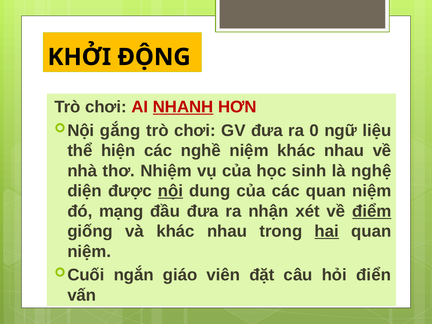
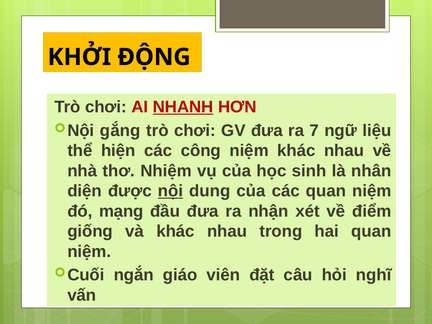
0: 0 -> 7
nghề: nghề -> công
nghệ: nghệ -> nhân
điểm underline: present -> none
hai underline: present -> none
điển: điển -> nghĩ
